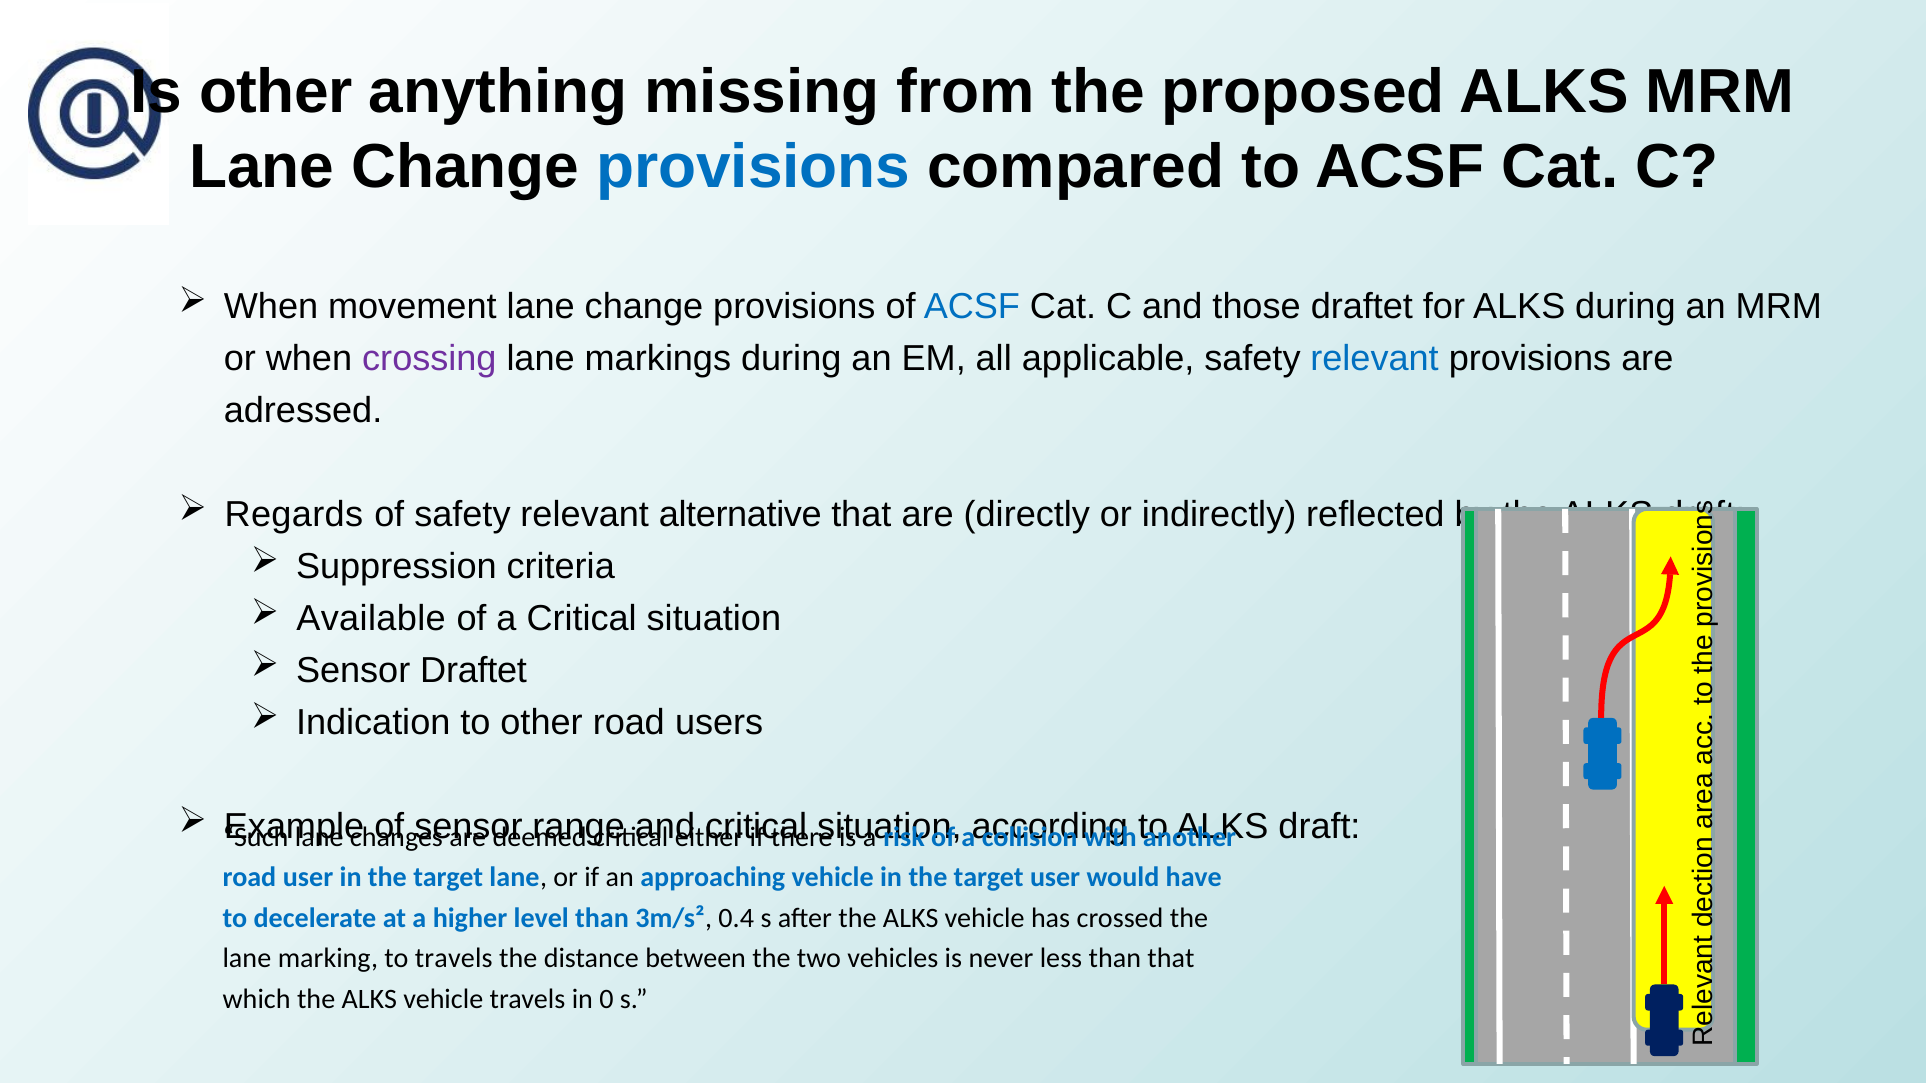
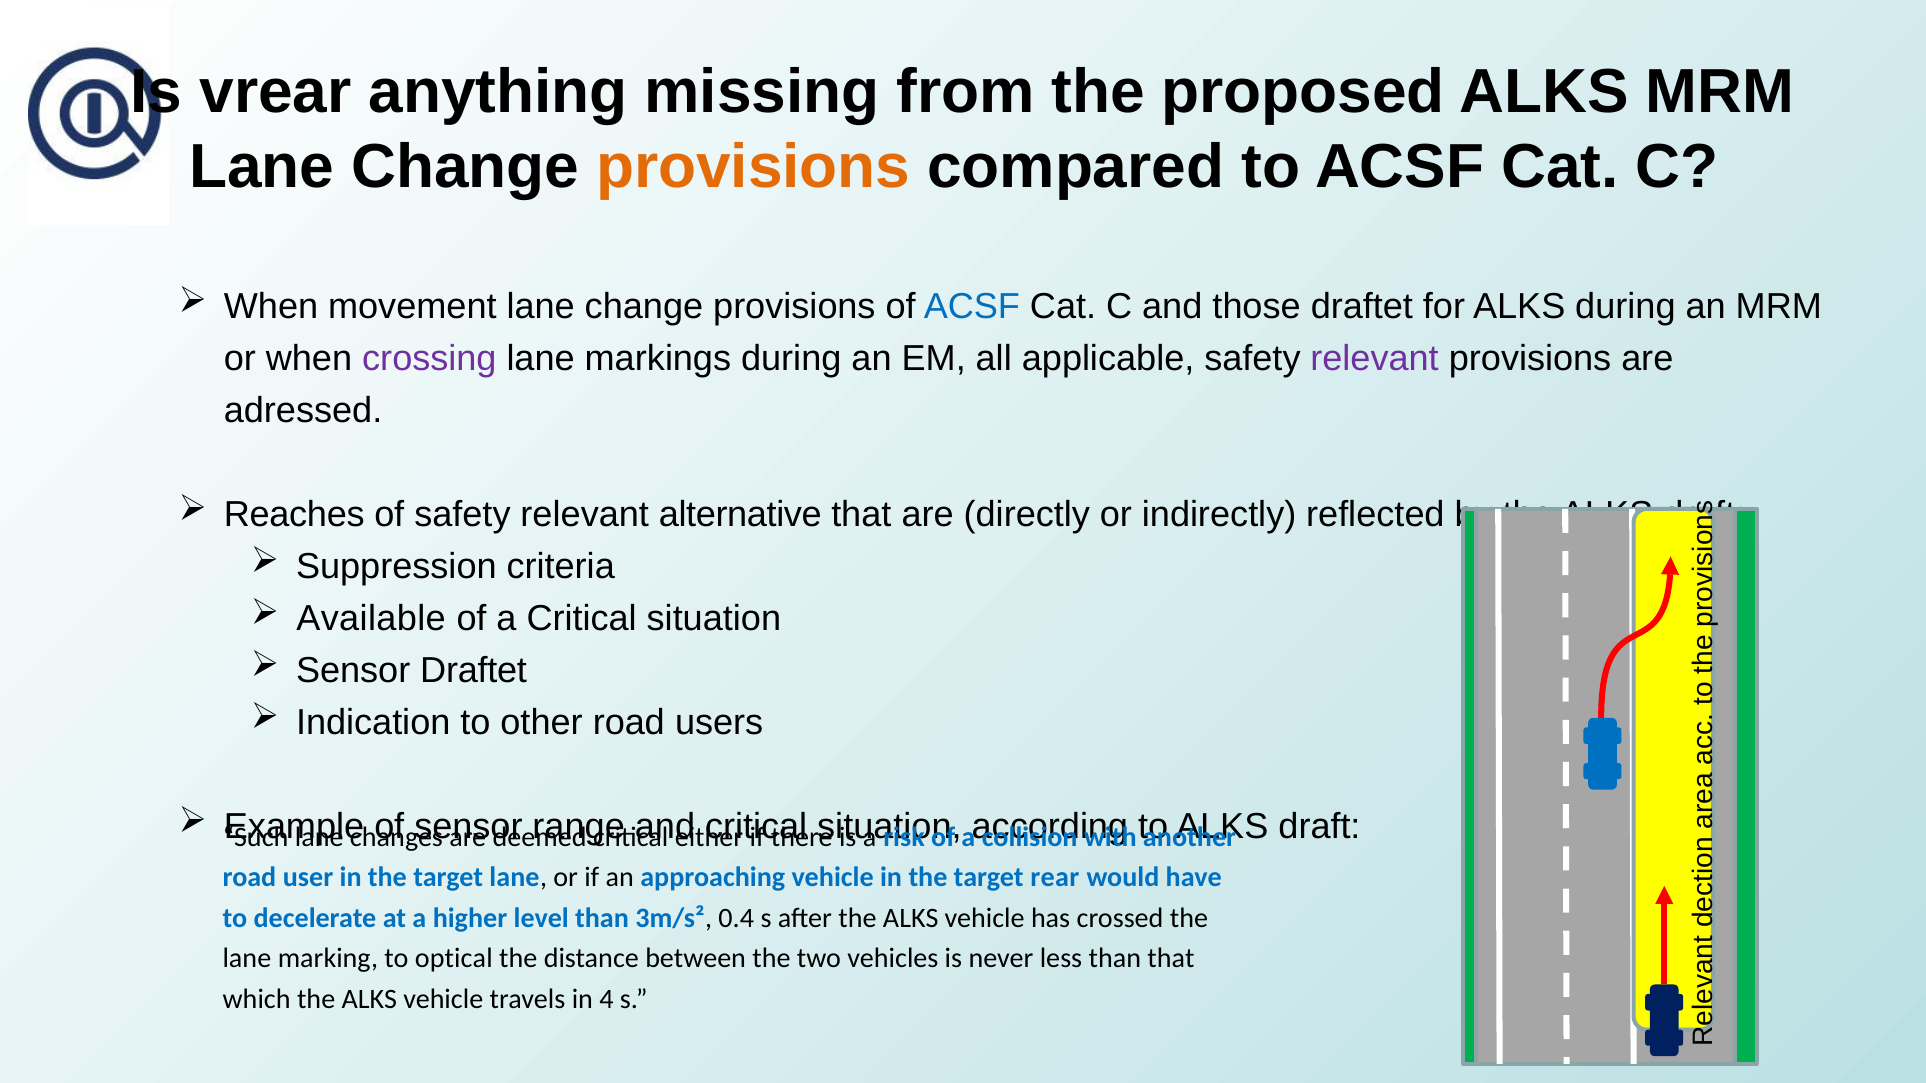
Is other: other -> vrear
provisions at (753, 167) colour: blue -> orange
relevant at (1375, 359) colour: blue -> purple
Regards: Regards -> Reaches
target user: user -> rear
to travels: travels -> optical
0: 0 -> 4
